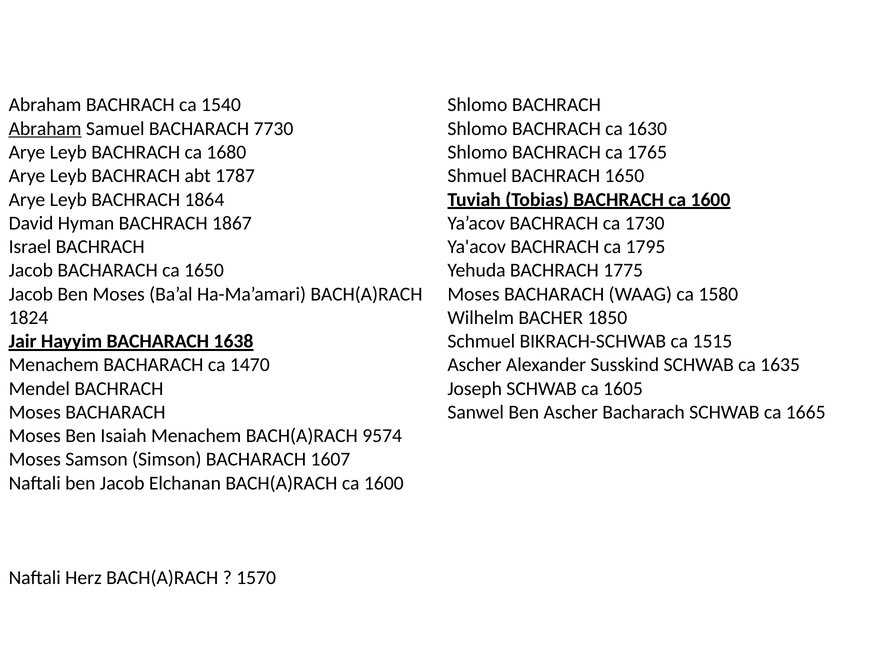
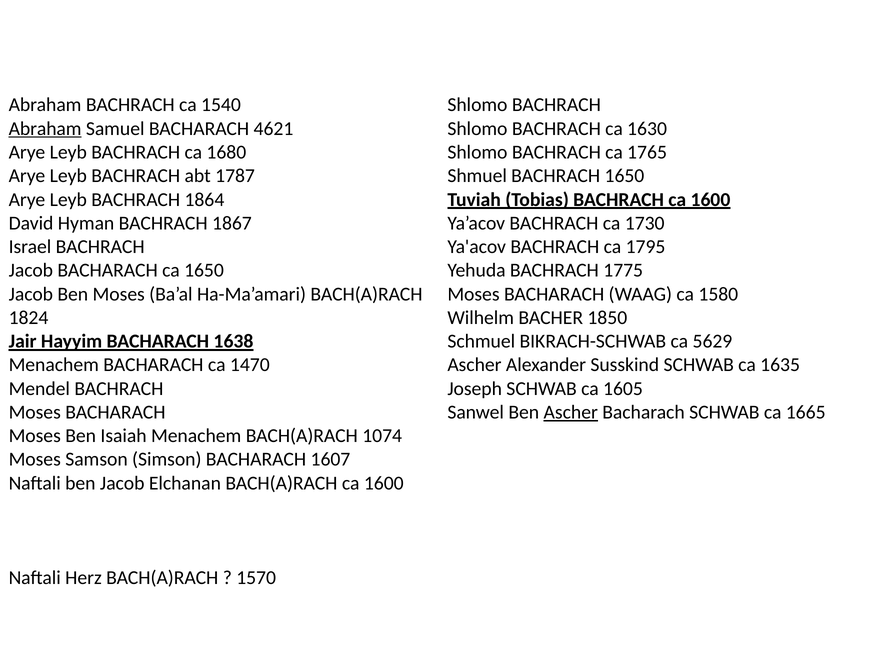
7730: 7730 -> 4621
1515: 1515 -> 5629
Ascher at (571, 412) underline: none -> present
9574: 9574 -> 1074
